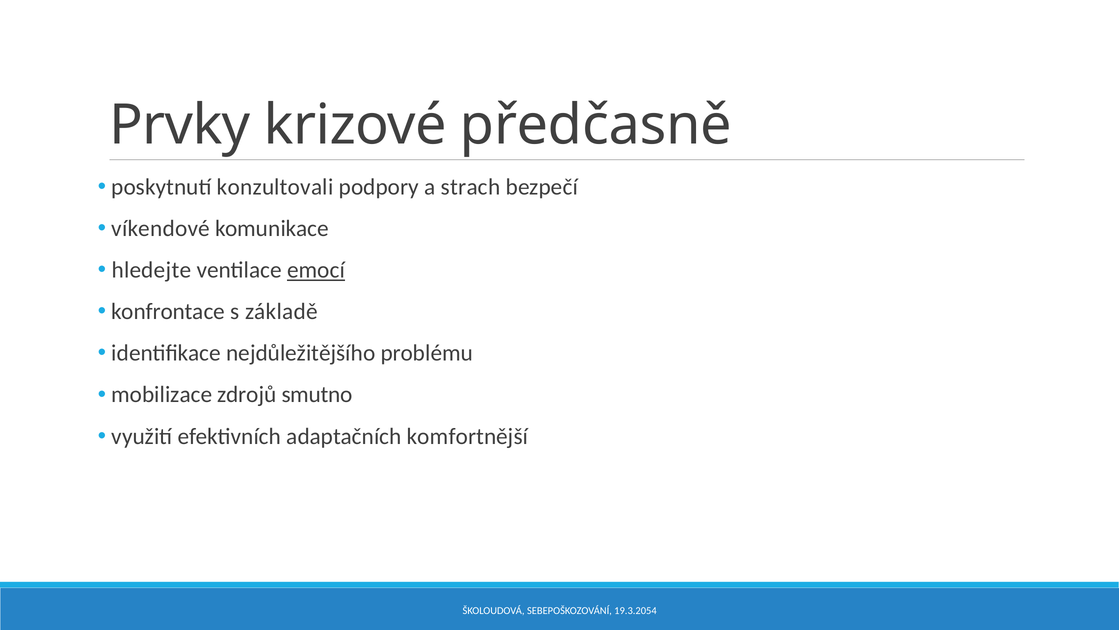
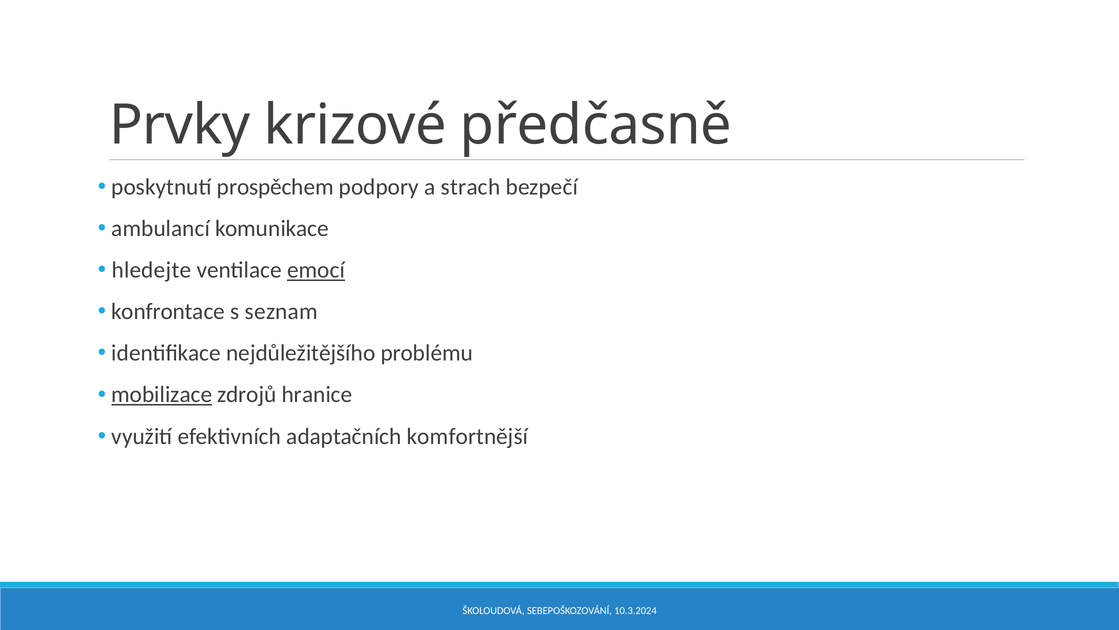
konzultovali: konzultovali -> prospěchem
víkendové: víkendové -> ambulancí
základě: základě -> seznam
mobilizace underline: none -> present
smutno: smutno -> hranice
19.3.2054: 19.3.2054 -> 10.3.2024
